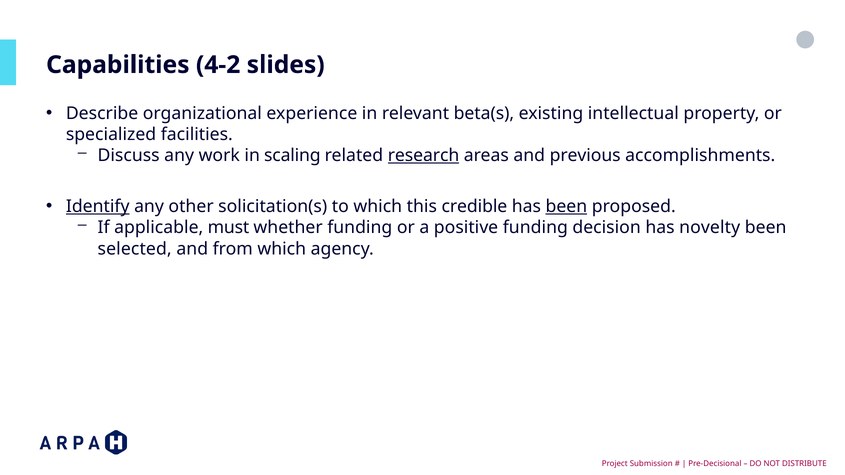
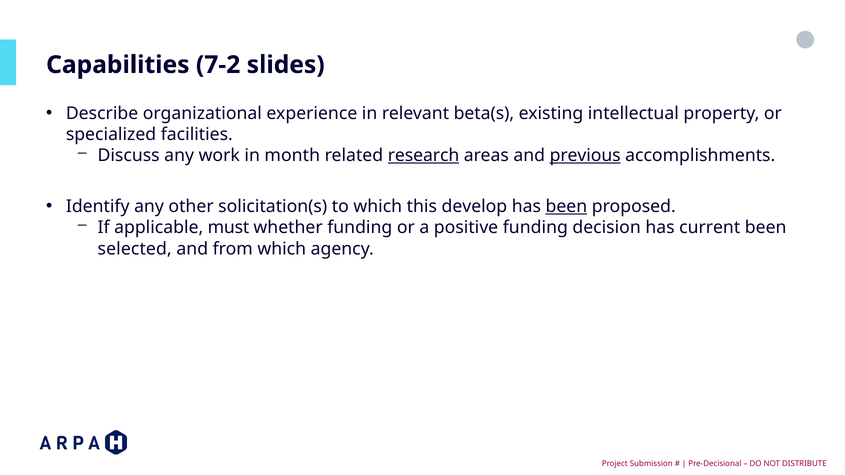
4-2: 4-2 -> 7-2
scaling: scaling -> month
previous underline: none -> present
Identify underline: present -> none
credible: credible -> develop
novelty: novelty -> current
